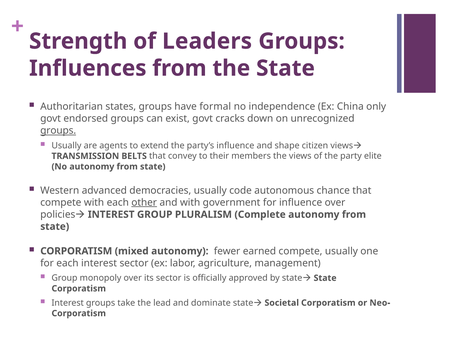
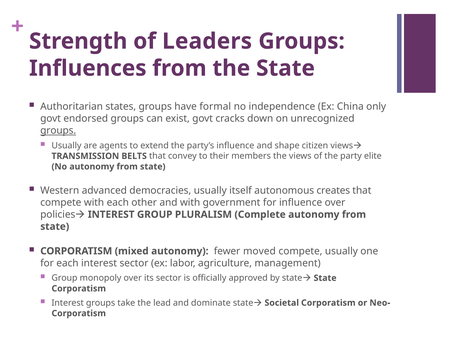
code: code -> itself
chance: chance -> creates
other underline: present -> none
earned: earned -> moved
